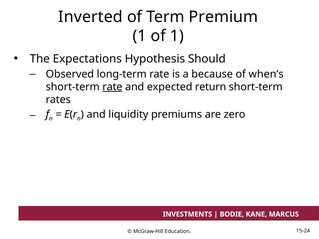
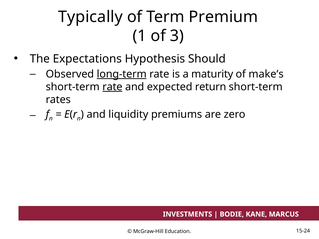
Inverted: Inverted -> Typically
of 1: 1 -> 3
long-term underline: none -> present
because: because -> maturity
when’s: when’s -> make’s
